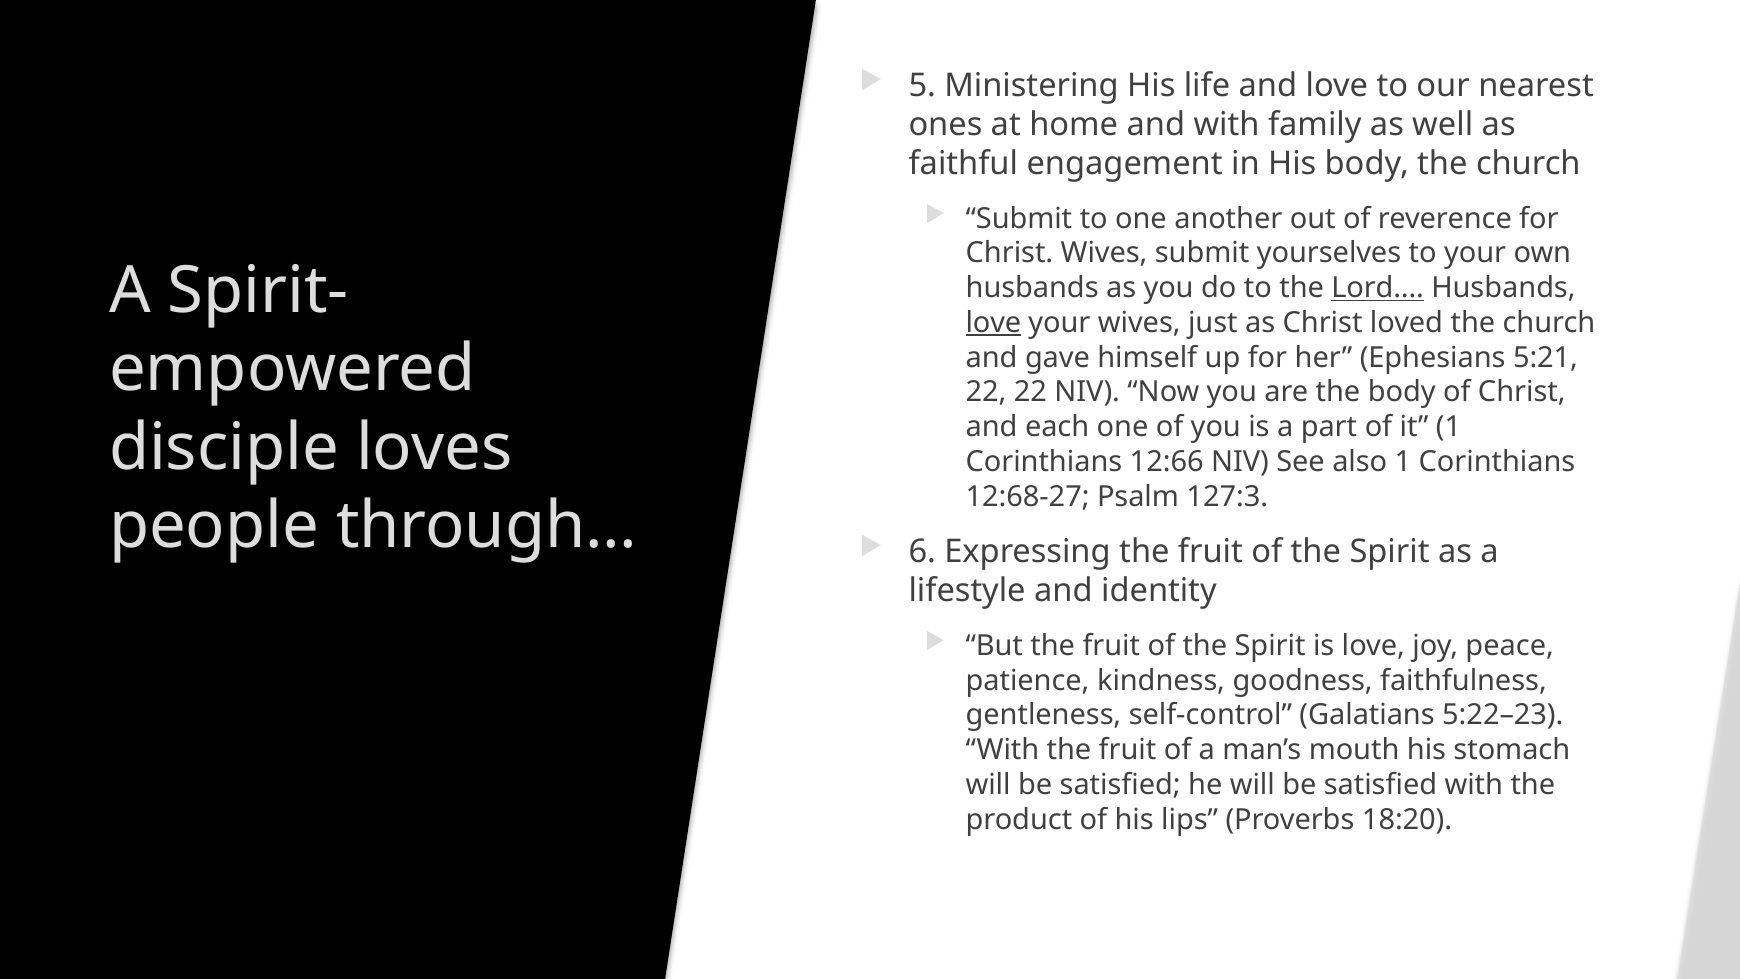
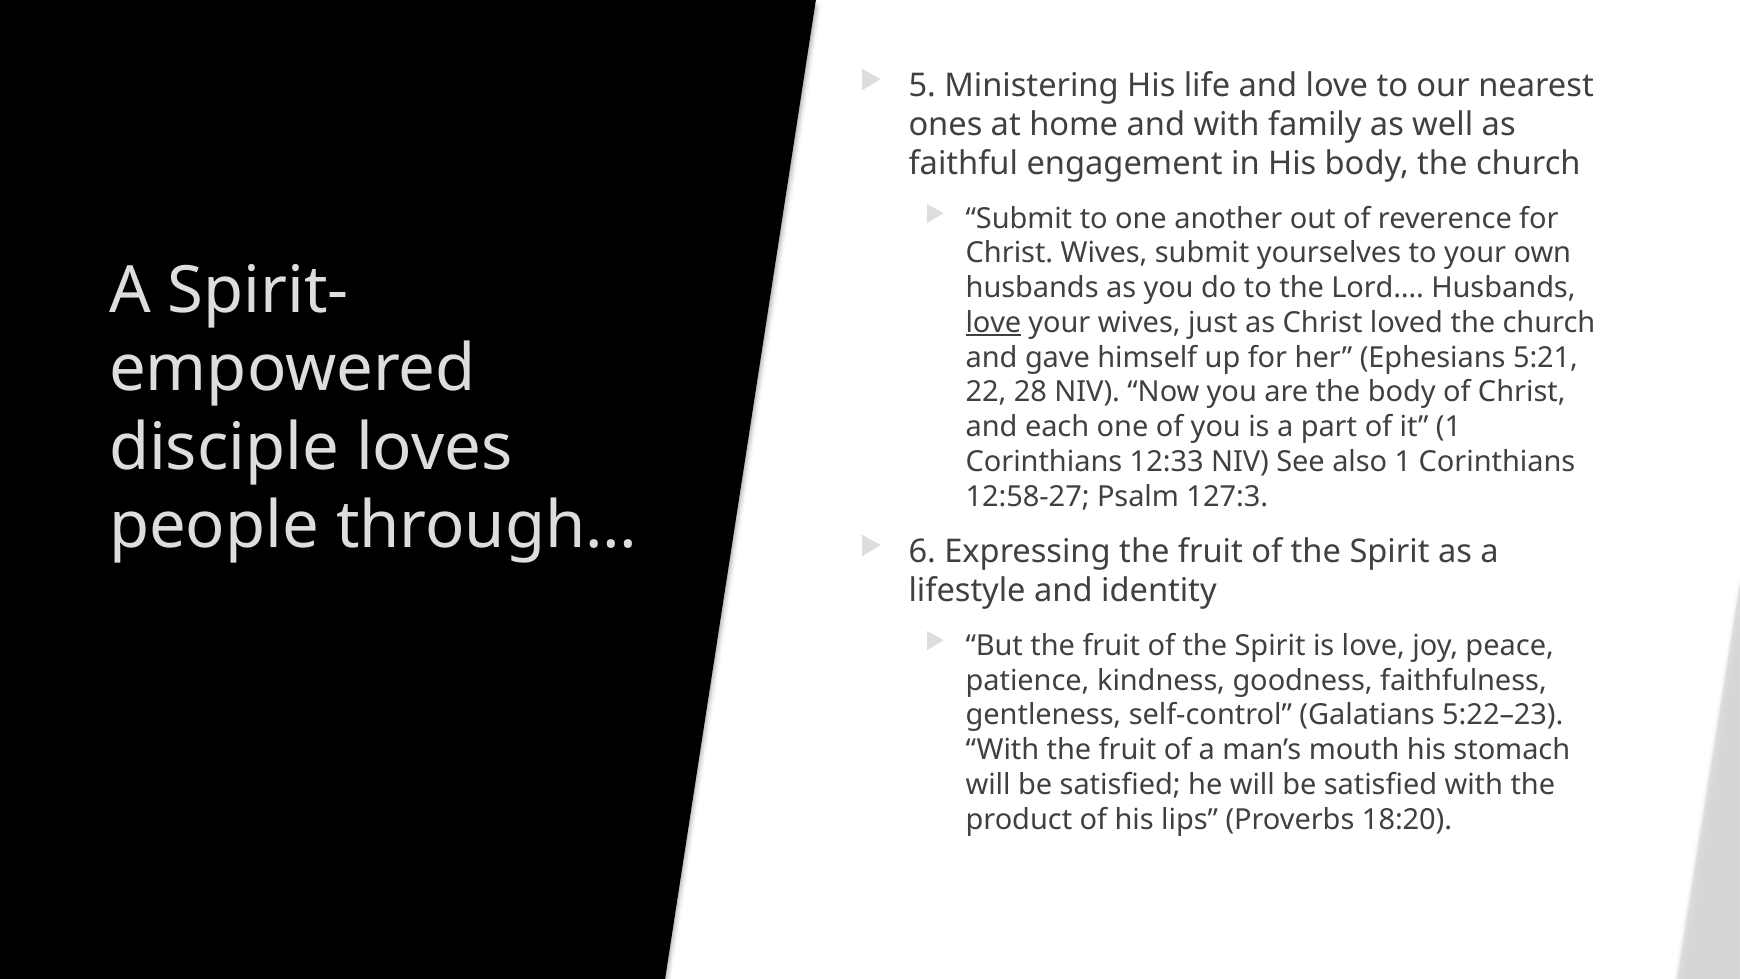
Lord… underline: present -> none
22 22: 22 -> 28
12:66: 12:66 -> 12:33
12:68-27: 12:68-27 -> 12:58-27
